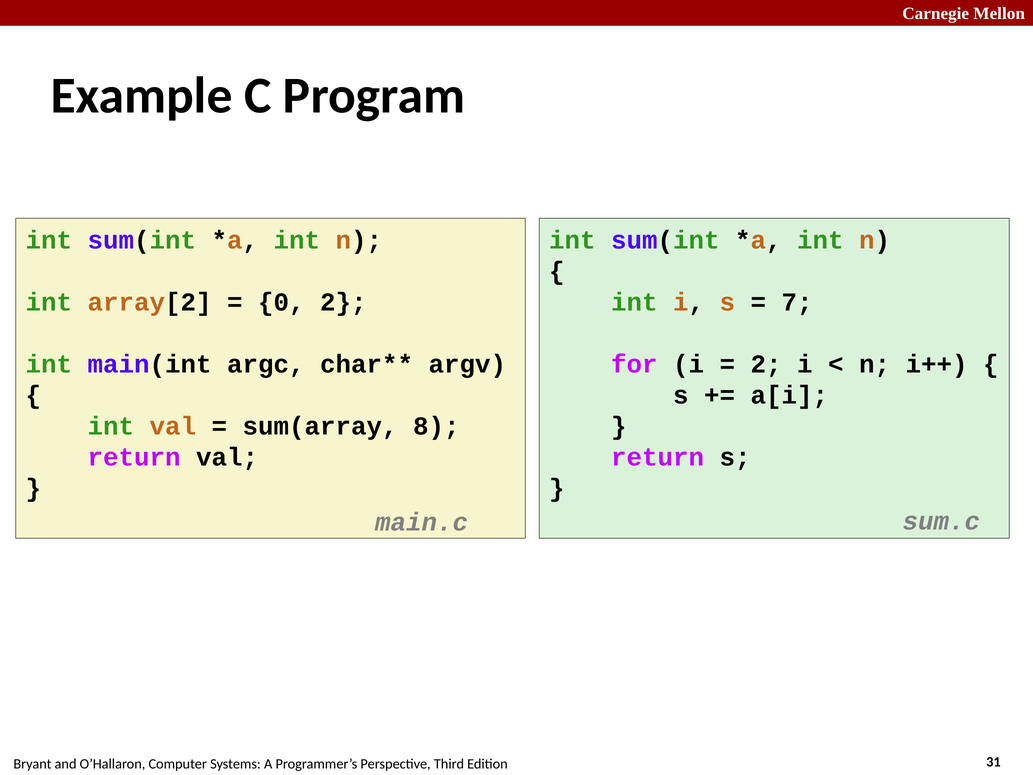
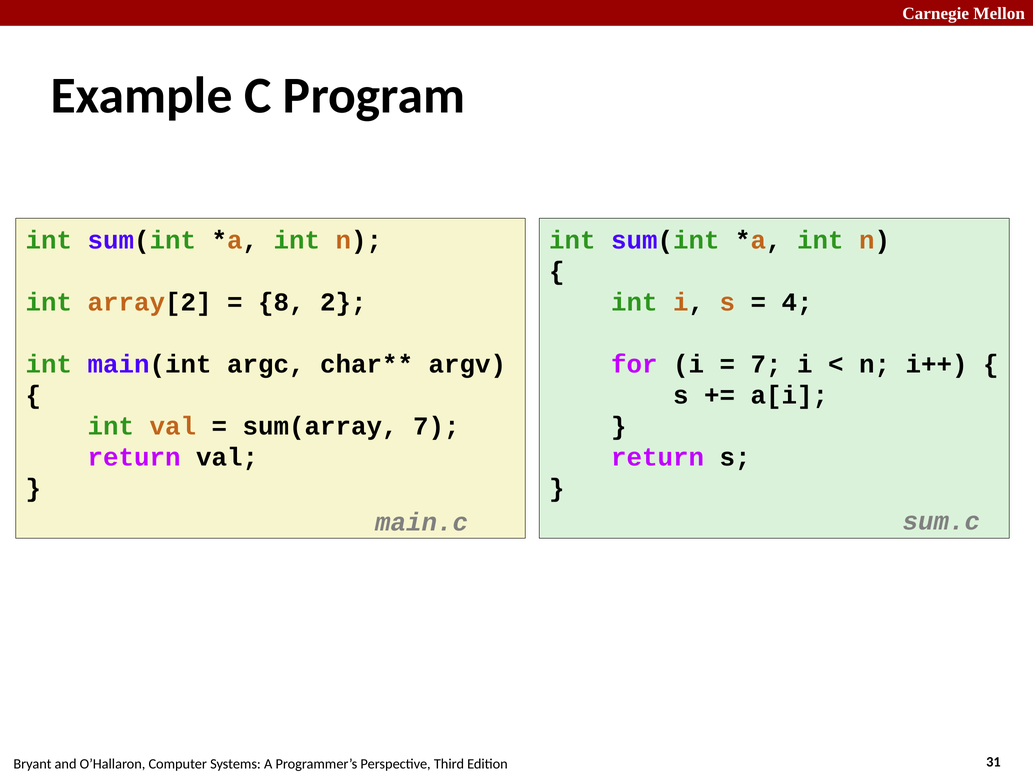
0: 0 -> 8
7: 7 -> 4
2 at (766, 364): 2 -> 7
sum(array 8: 8 -> 7
